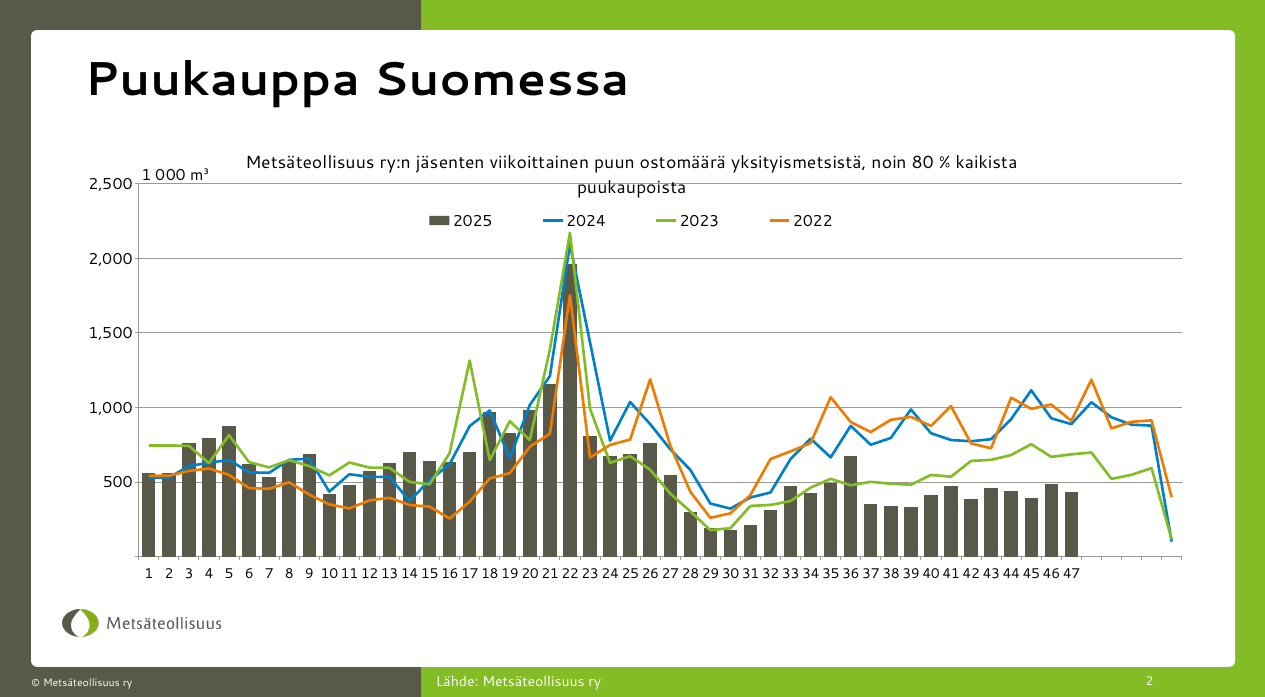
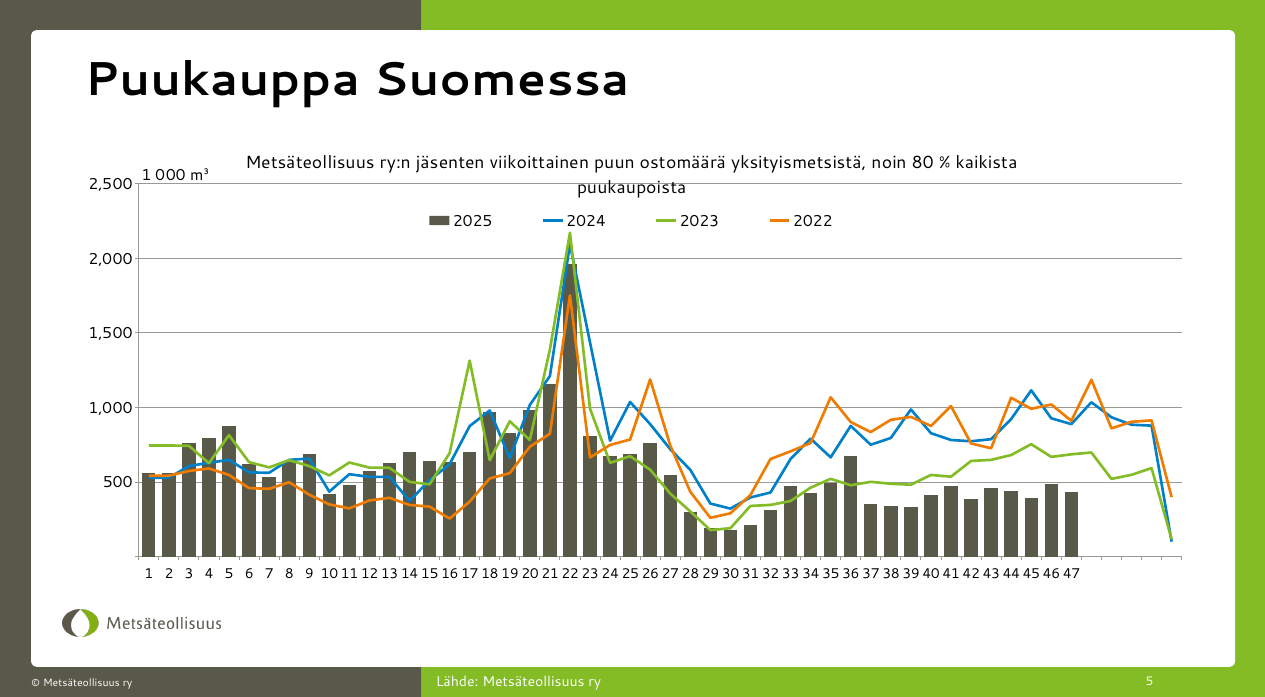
ry 2: 2 -> 5
